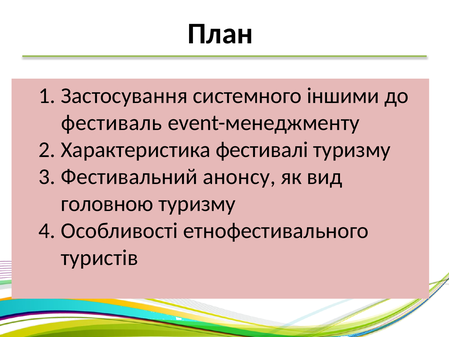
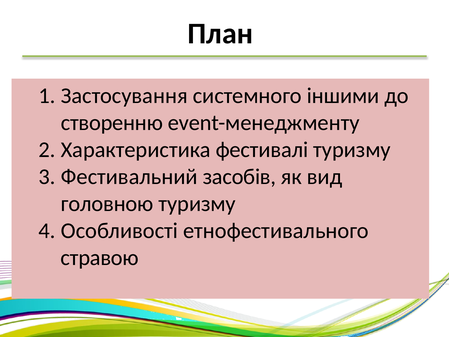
фестиваль: фестиваль -> створенню
анонсу: анонсу -> засобів
туристів: туристів -> стравою
